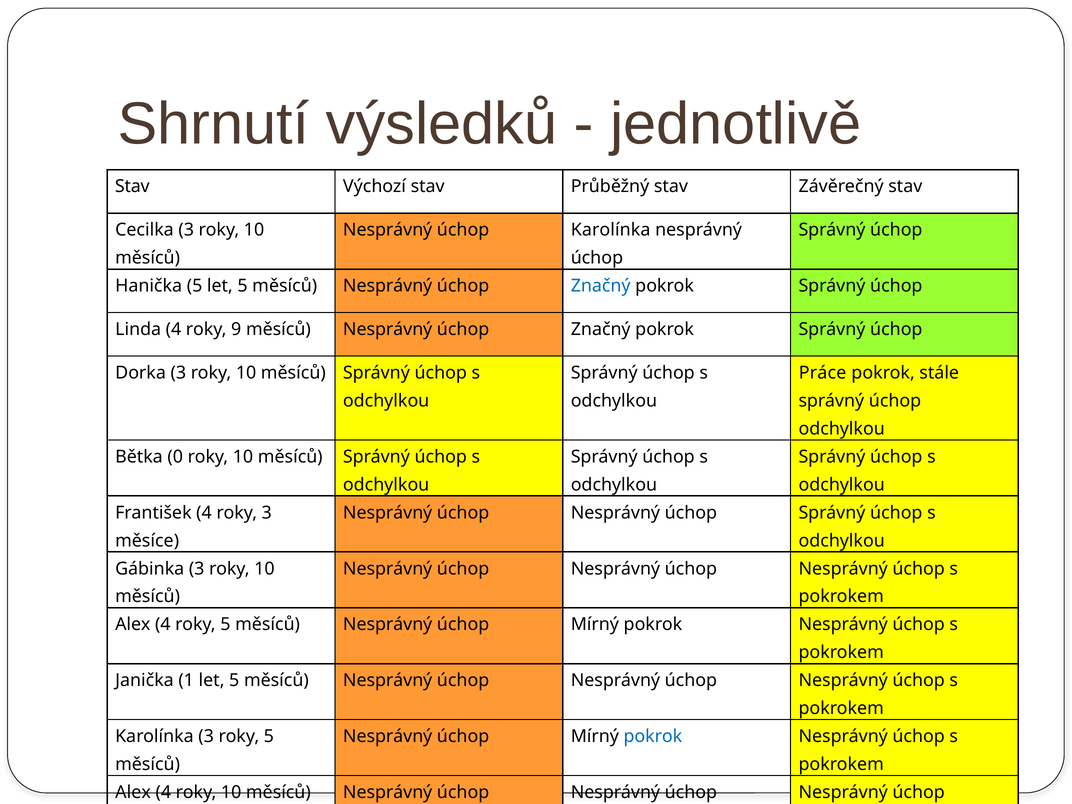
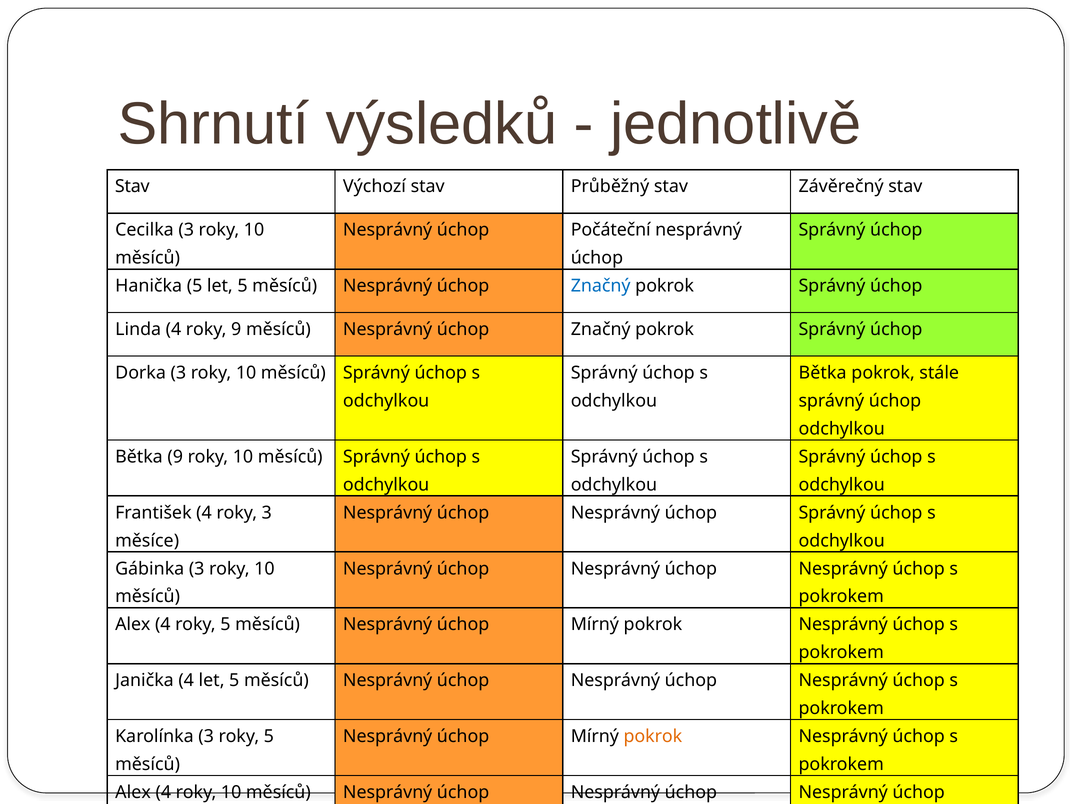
úchop Karolínka: Karolínka -> Počáteční
Práce at (823, 373): Práce -> Bětka
Bětka 0: 0 -> 9
Janička 1: 1 -> 4
pokrok at (653, 736) colour: blue -> orange
